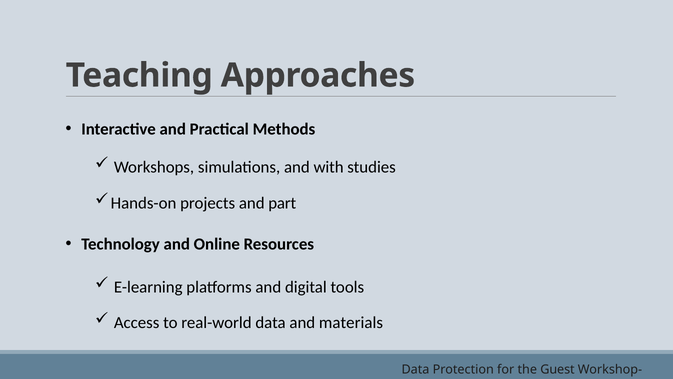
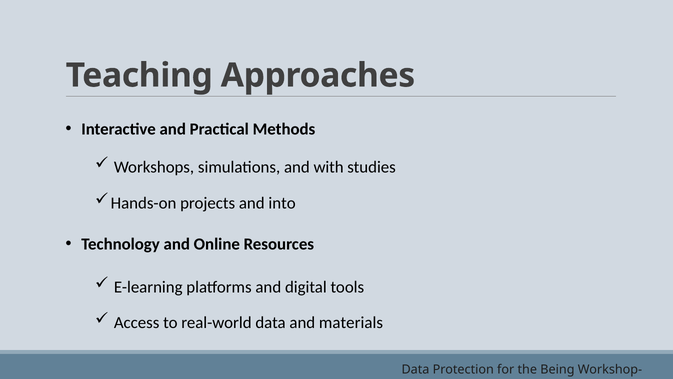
part: part -> into
Guest: Guest -> Being
